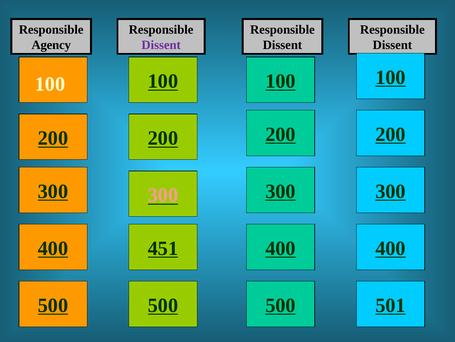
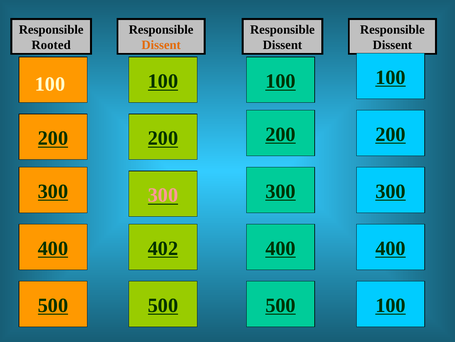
Agency: Agency -> Rooted
Dissent at (161, 45) colour: purple -> orange
451: 451 -> 402
500 501: 501 -> 100
